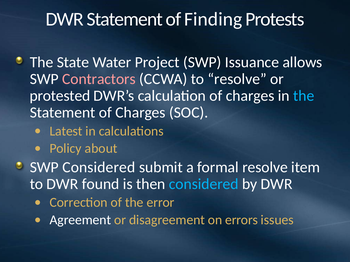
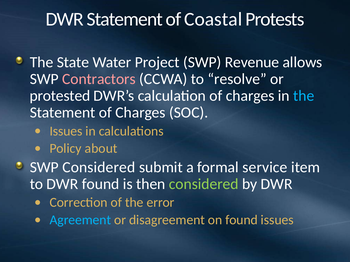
Finding: Finding -> Coastal
Issuance: Issuance -> Revenue
Latest at (66, 131): Latest -> Issues
formal resolve: resolve -> service
considered at (204, 184) colour: light blue -> light green
Agreement colour: white -> light blue
on errors: errors -> found
